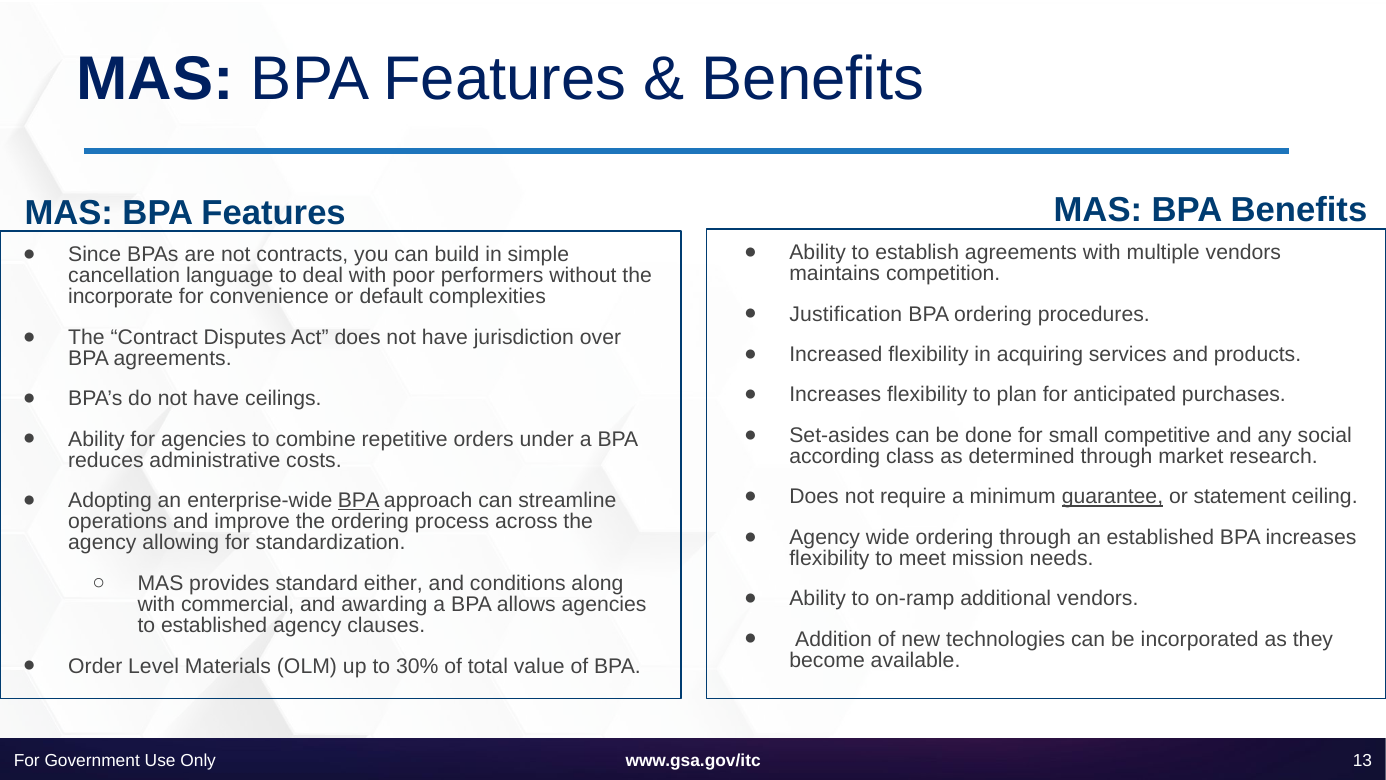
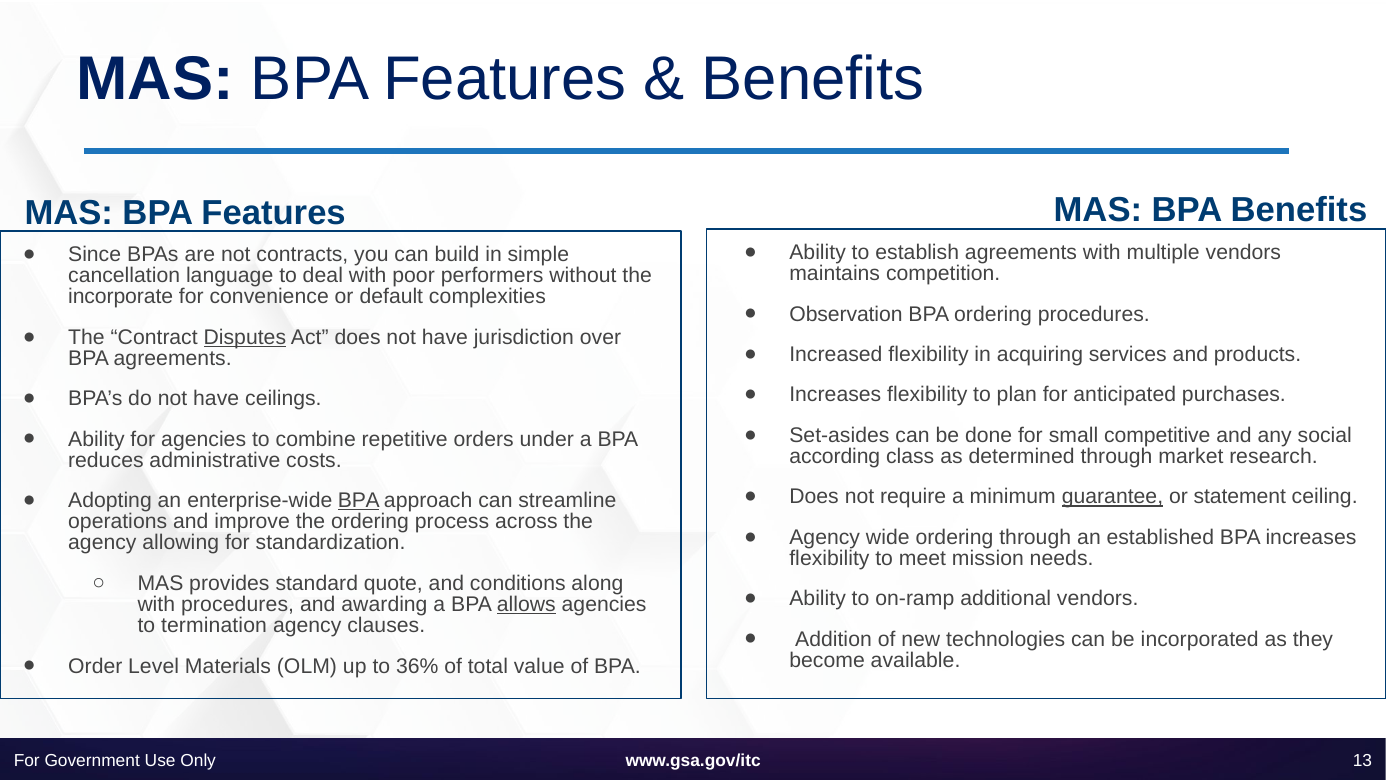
Justification: Justification -> Observation
Disputes underline: none -> present
either: either -> quote
with commercial: commercial -> procedures
allows underline: none -> present
to established: established -> termination
30%: 30% -> 36%
